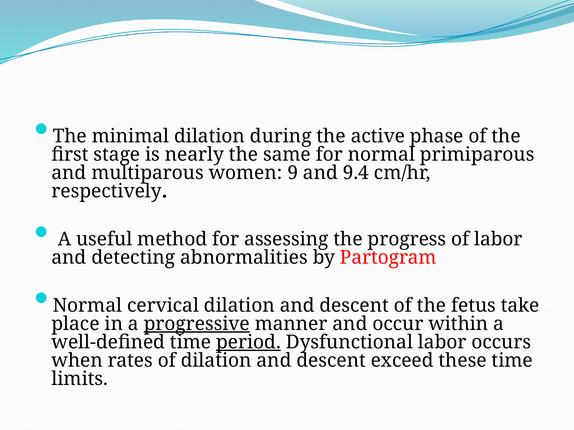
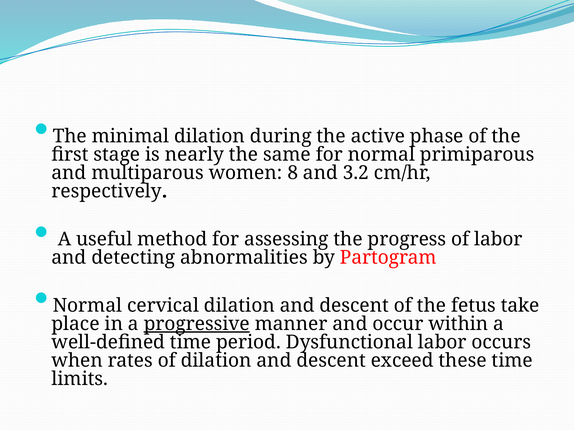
9: 9 -> 8
9.4: 9.4 -> 3.2
period underline: present -> none
